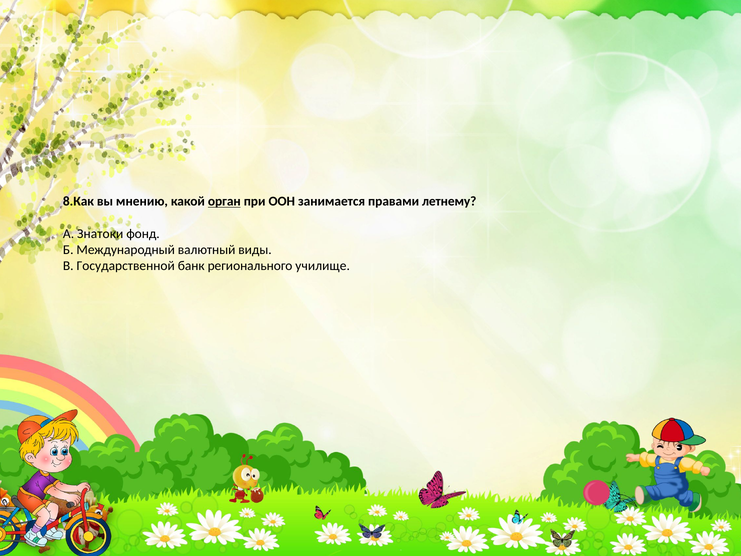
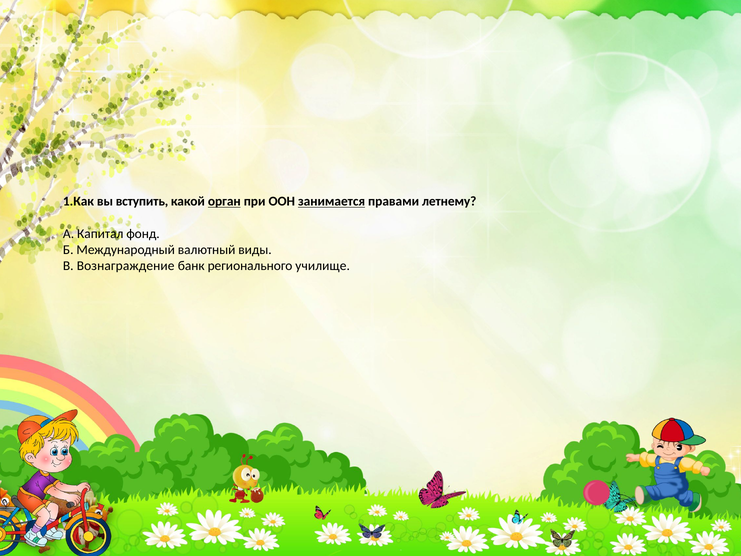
8.Как: 8.Как -> 1.Как
мнению: мнению -> вступить
занимается underline: none -> present
Знатоки: Знатоки -> Капитал
Государственной: Государственной -> Вознаграждение
